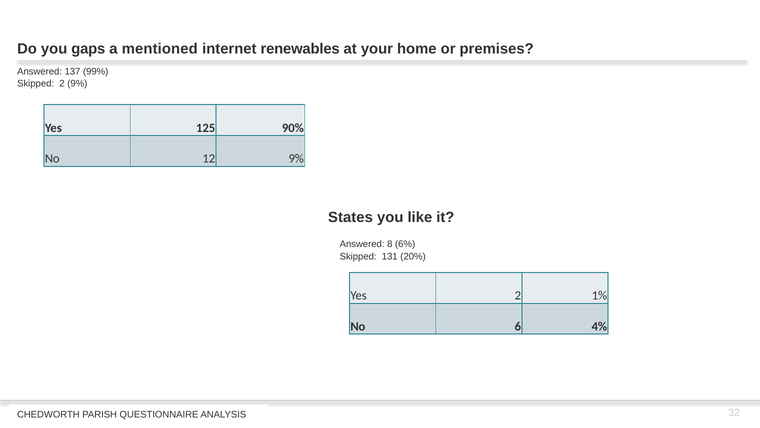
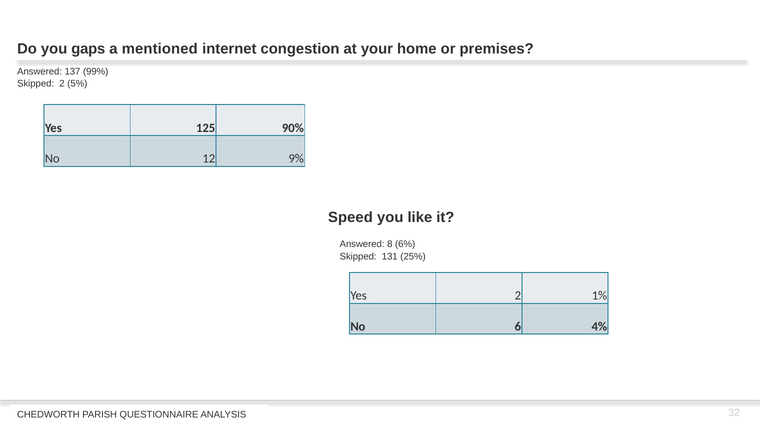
renewables: renewables -> congestion
2 9%: 9% -> 5%
States: States -> Speed
20%: 20% -> 25%
